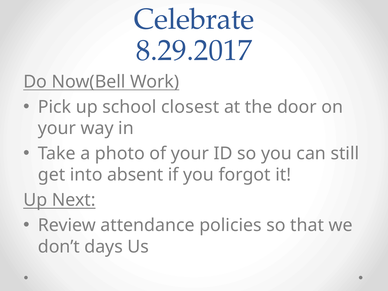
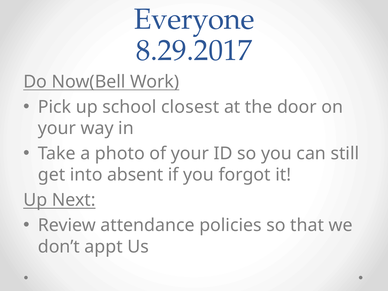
Celebrate: Celebrate -> Everyone
days: days -> appt
